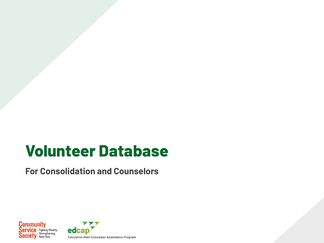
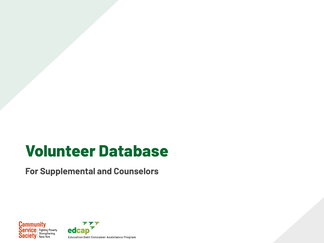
Consolidation: Consolidation -> Supplemental
